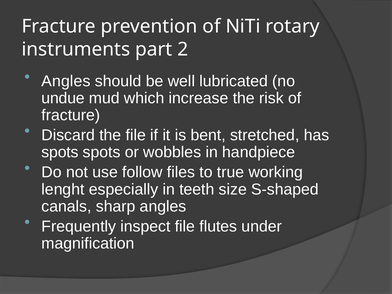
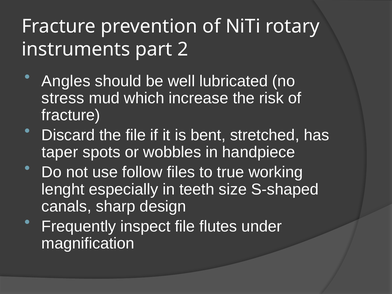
undue: undue -> stress
spots at (60, 152): spots -> taper
sharp angles: angles -> design
